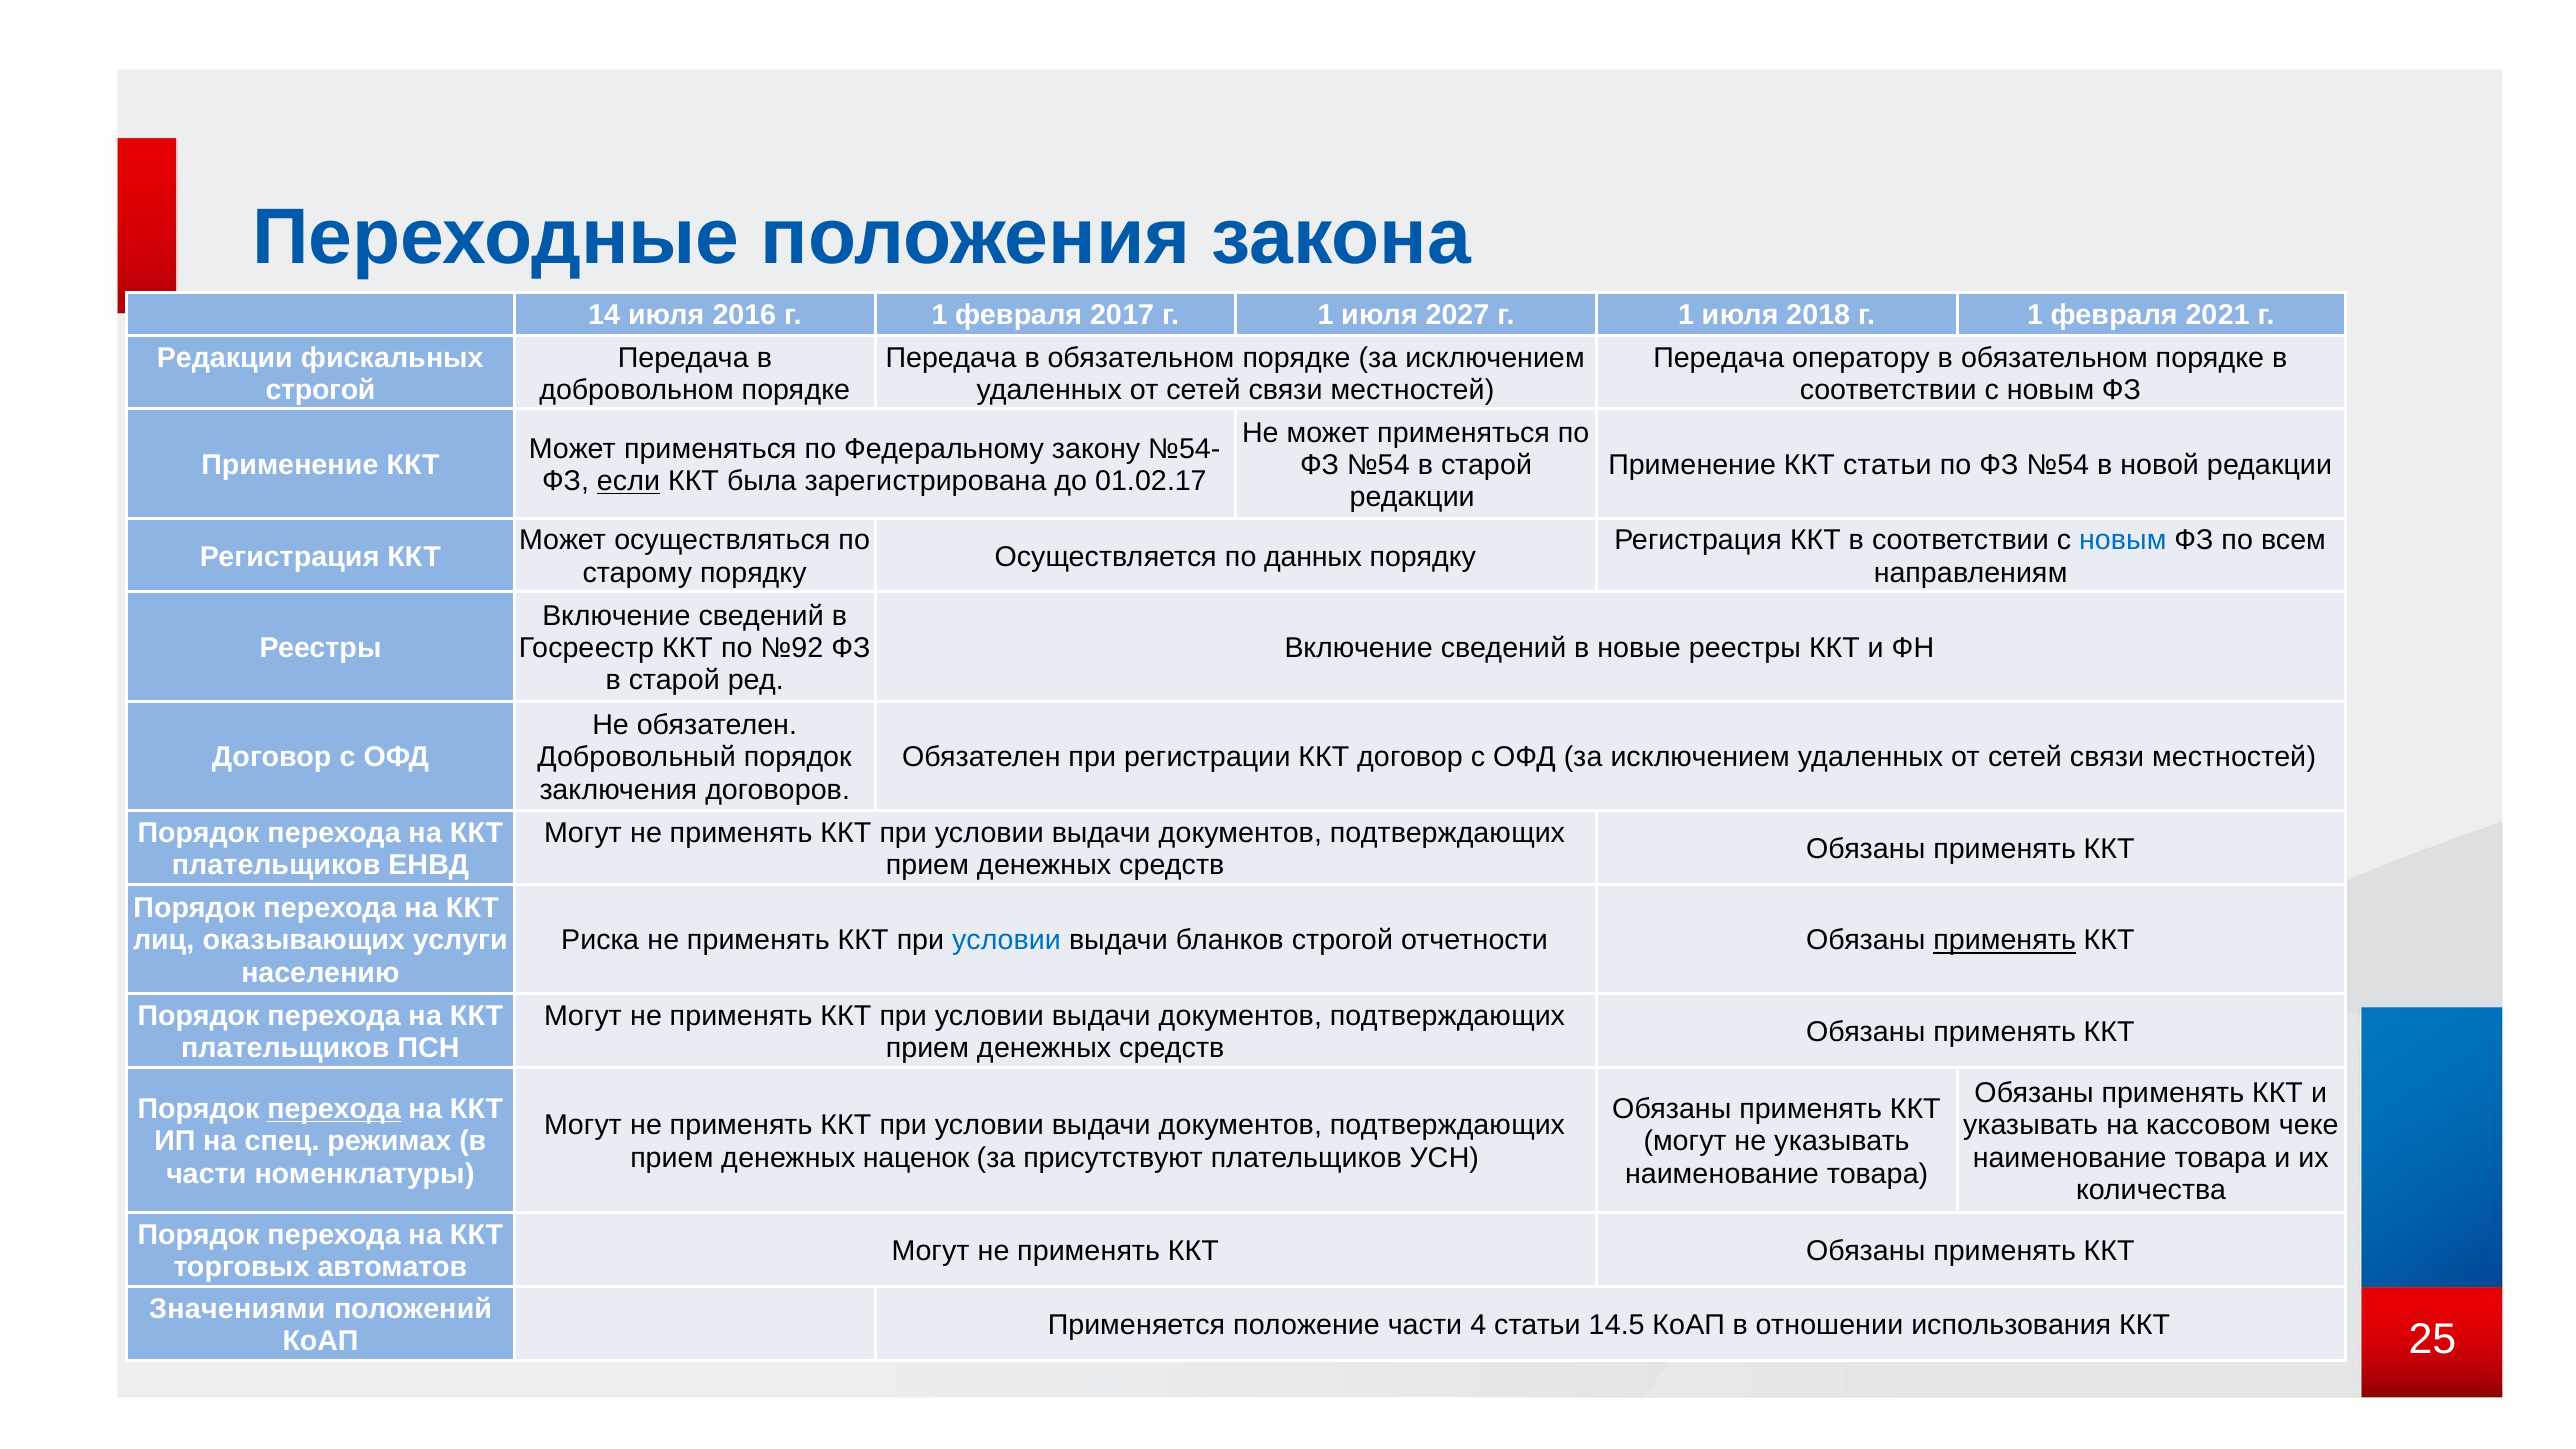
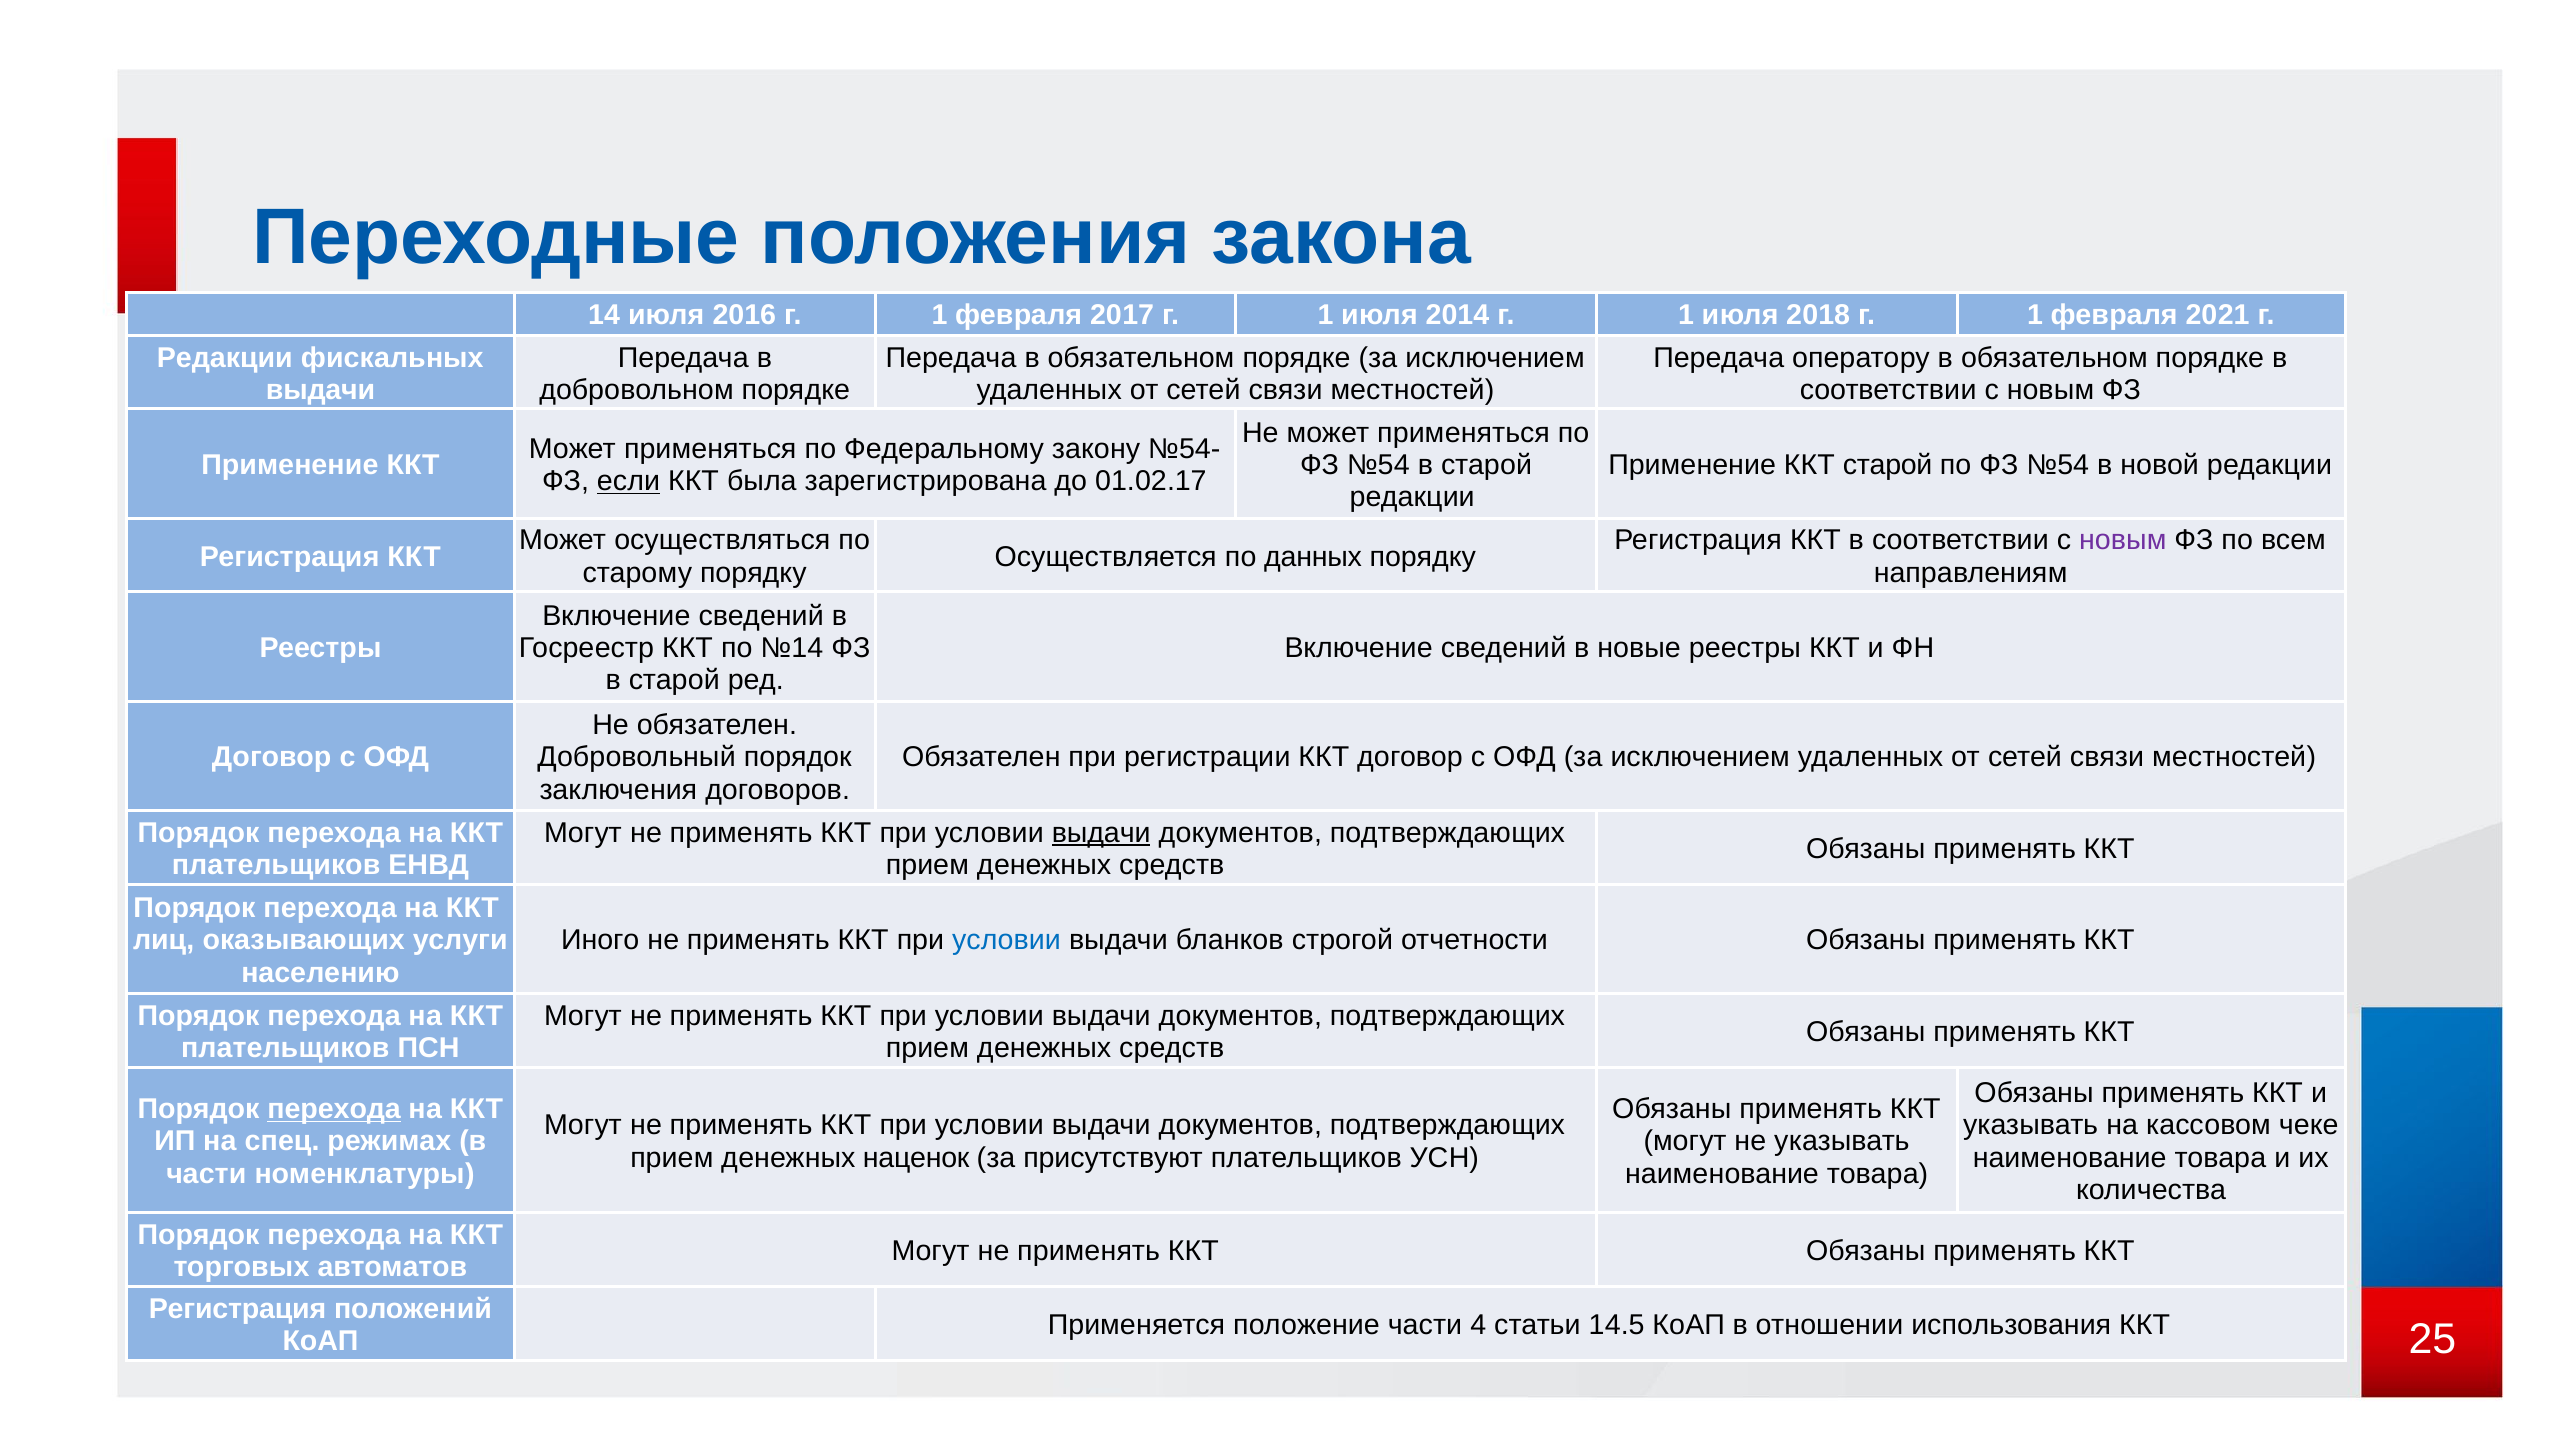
2027: 2027 -> 2014
строгой at (321, 390): строгой -> выдачи
ККТ статьи: статьи -> старой
новым at (2123, 541) colour: blue -> purple
№92: №92 -> №14
выдачи at (1101, 833) underline: none -> present
Риска: Риска -> Иного
применять at (2005, 940) underline: present -> none
Значениями at (237, 1309): Значениями -> Регистрация
